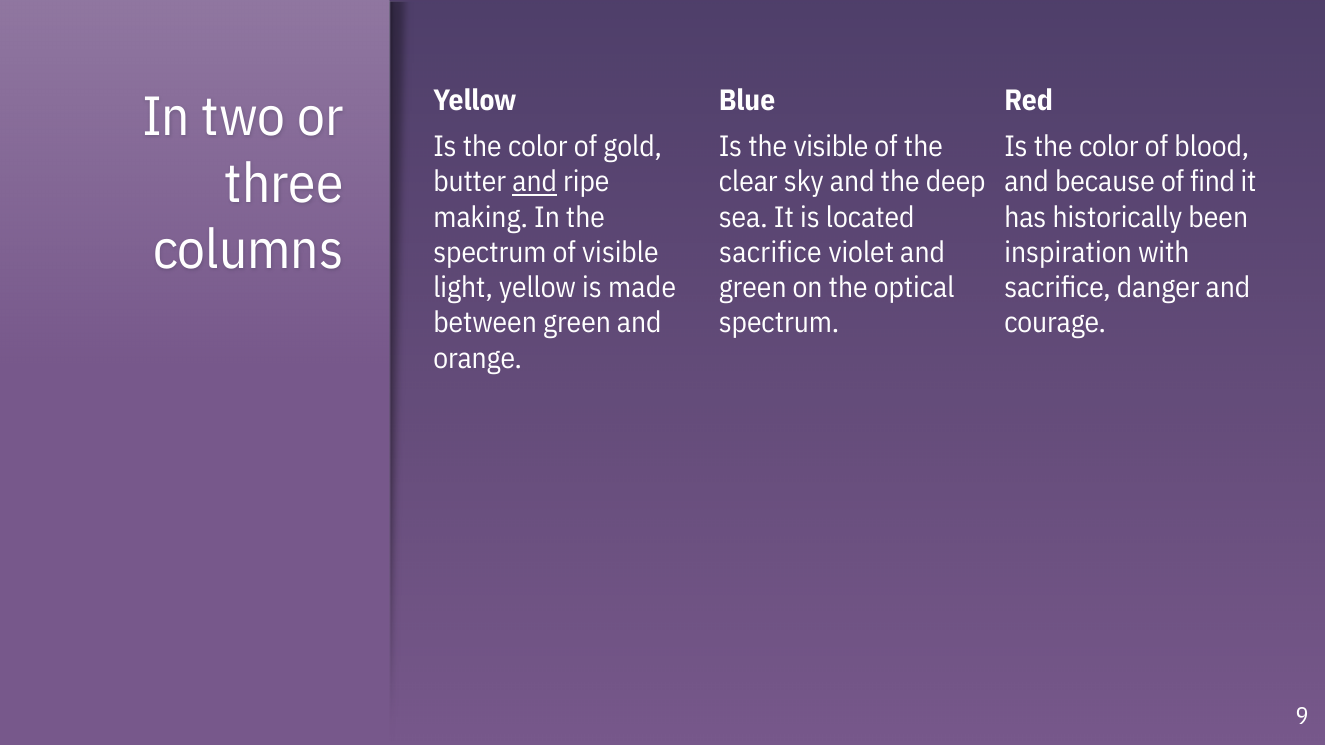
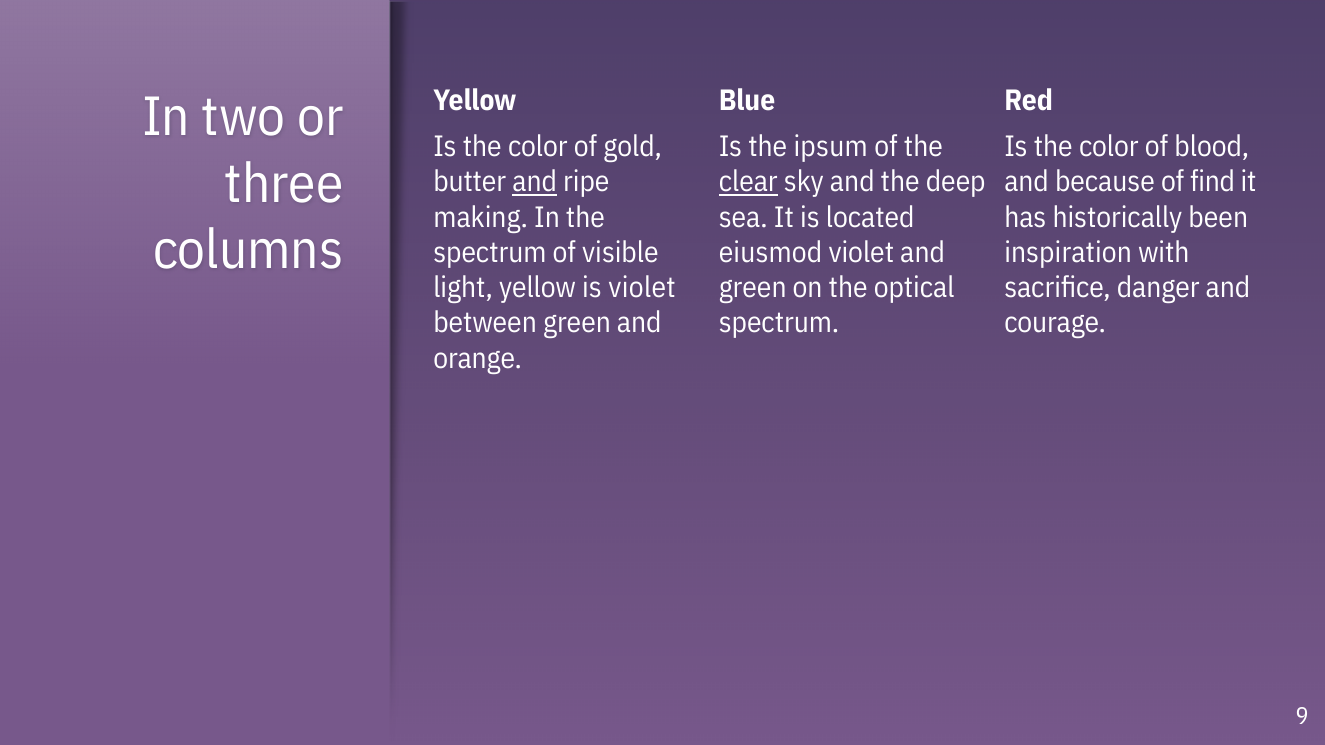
the visible: visible -> ipsum
clear underline: none -> present
sacrifice at (770, 253): sacrifice -> eiusmod
is made: made -> violet
